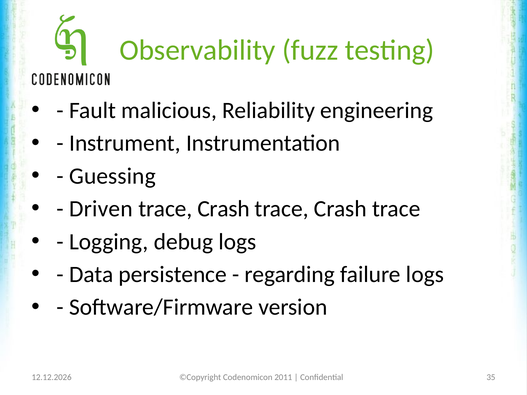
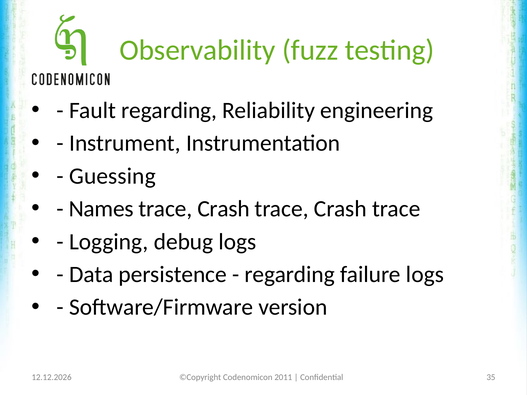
Fault malicious: malicious -> regarding
Driven: Driven -> Names
